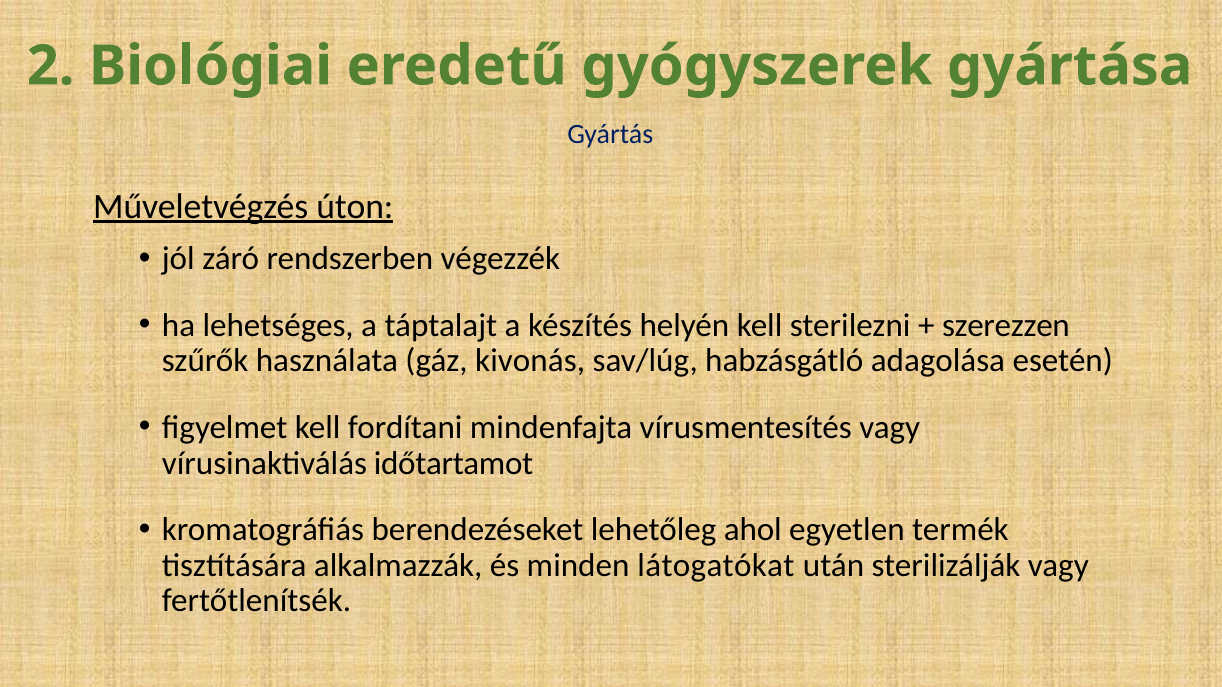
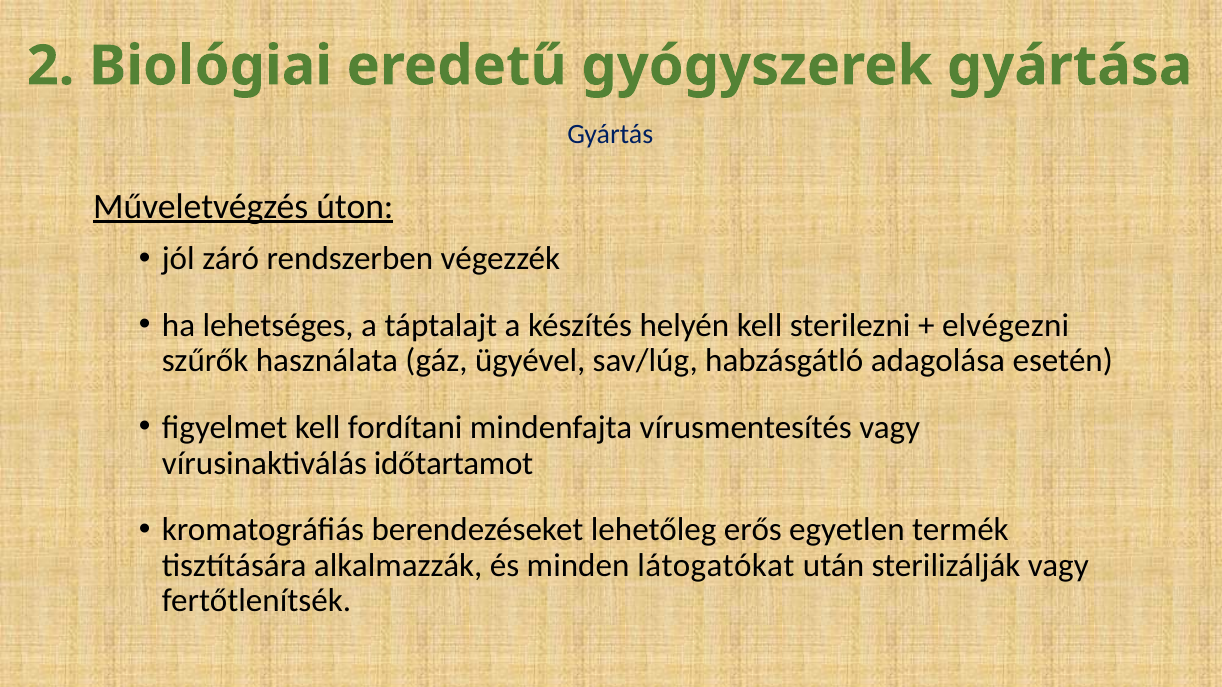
szerezzen: szerezzen -> elvégezni
kivonás: kivonás -> ügyével
ahol: ahol -> erős
